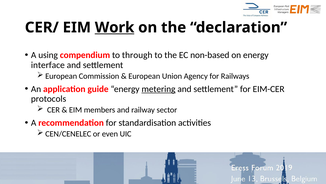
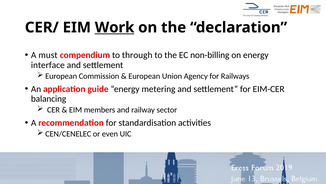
using: using -> must
non-based: non-based -> non-billing
metering underline: present -> none
protocols: protocols -> balancing
